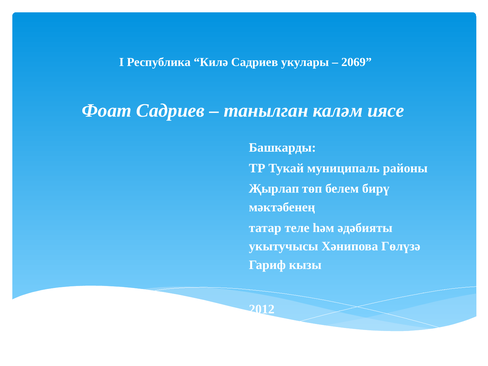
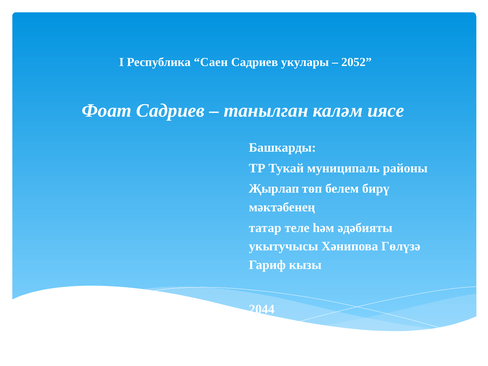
Килә: Килә -> Саен
2069: 2069 -> 2052
2012: 2012 -> 2044
